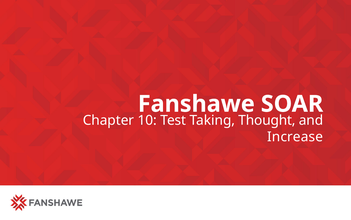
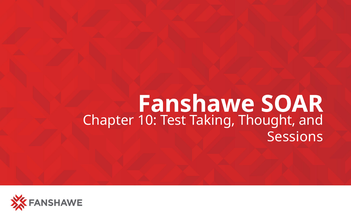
Increase: Increase -> Sessions
